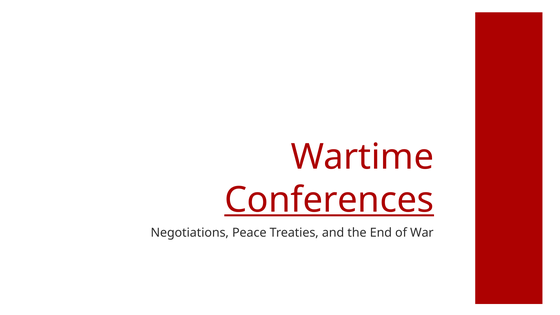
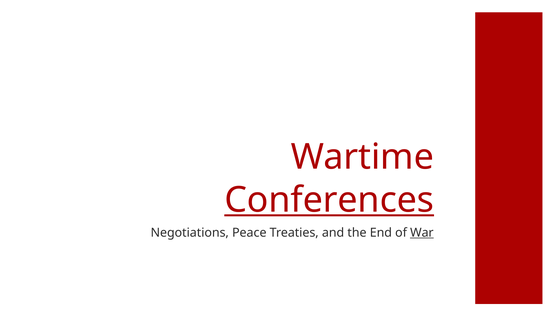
War underline: none -> present
